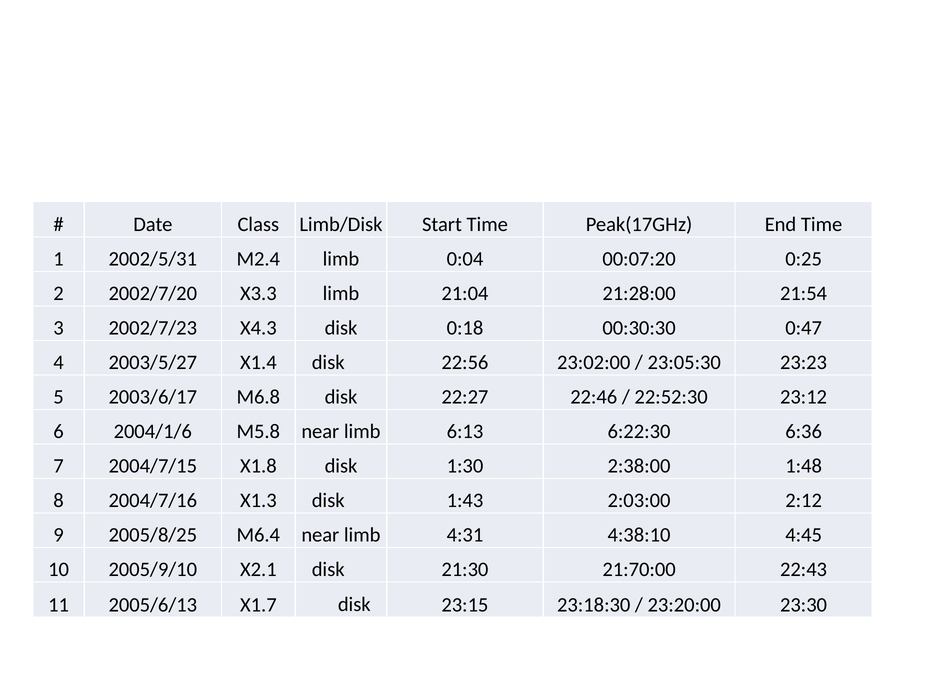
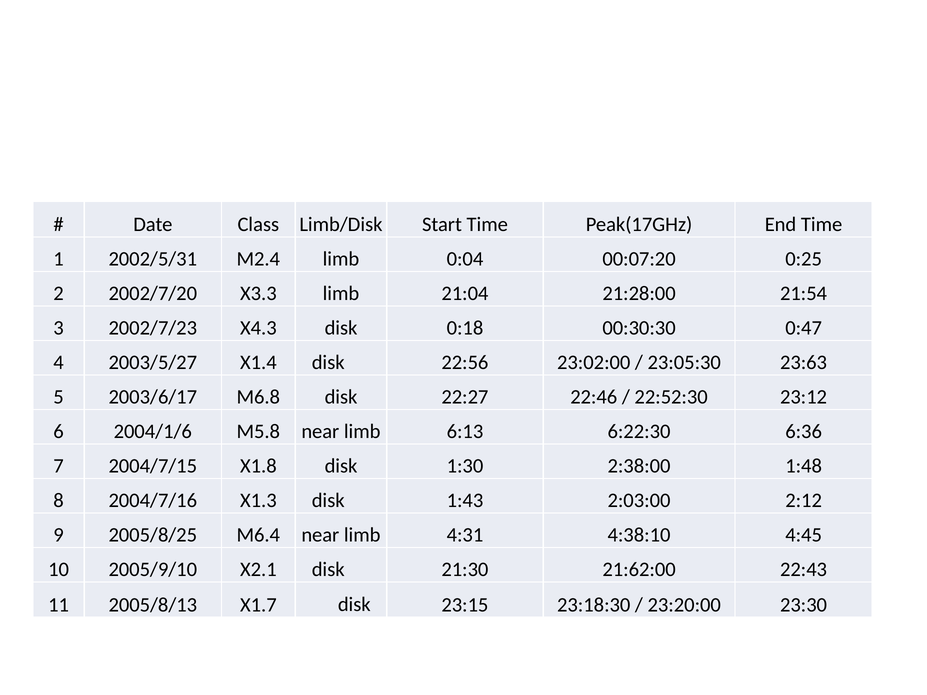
23:23: 23:23 -> 23:63
21:70:00: 21:70:00 -> 21:62:00
2005/6/13: 2005/6/13 -> 2005/8/13
